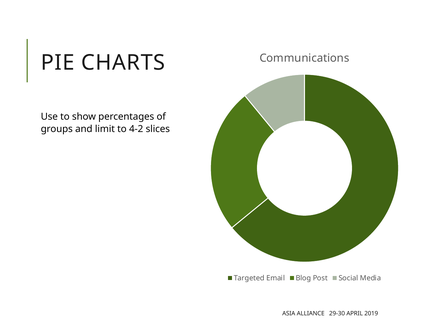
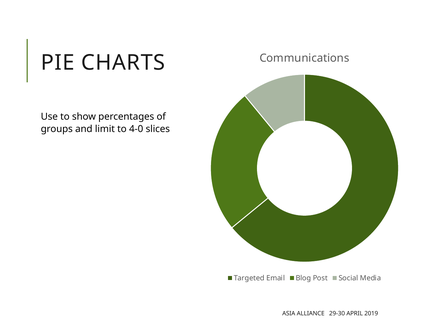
4-2: 4-2 -> 4-0
